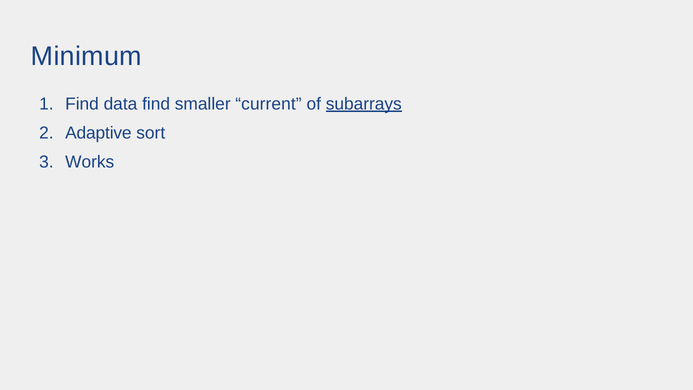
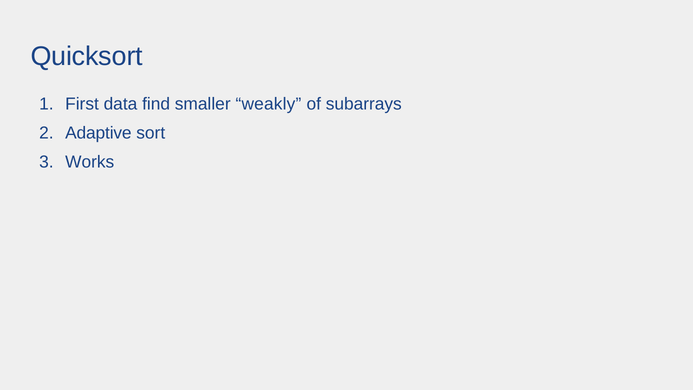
Minimum: Minimum -> Quicksort
Find at (82, 104): Find -> First
current: current -> weakly
subarrays underline: present -> none
